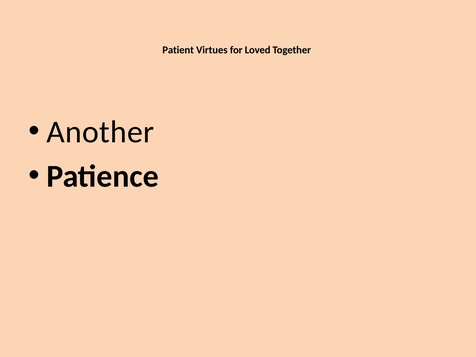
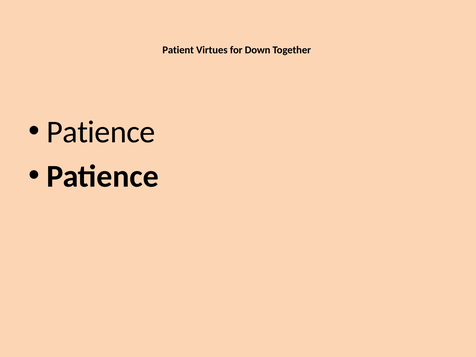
Loved: Loved -> Down
Another at (100, 132): Another -> Patience
